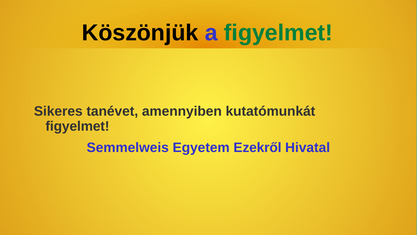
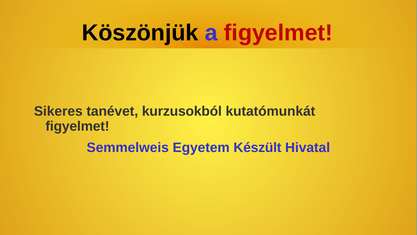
figyelmet at (278, 33) colour: green -> red
amennyiben: amennyiben -> kurzusokból
Ezekről: Ezekről -> Készült
